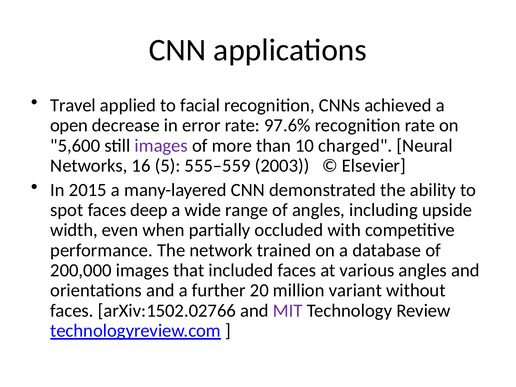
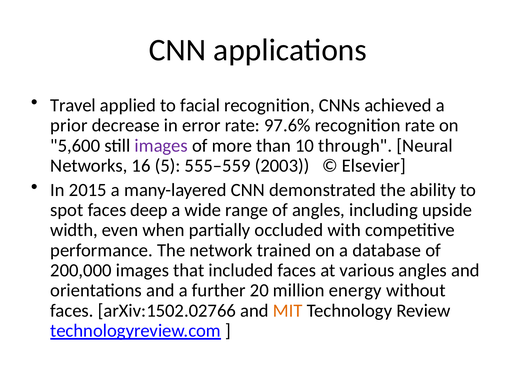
open: open -> prior
charged: charged -> through
variant: variant -> energy
MIT colour: purple -> orange
